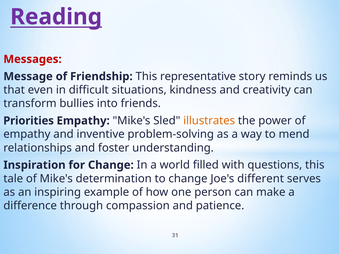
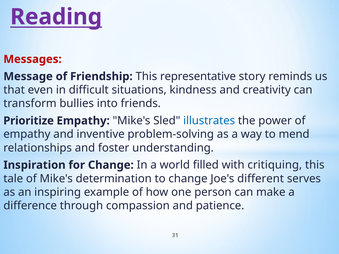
Priorities: Priorities -> Prioritize
illustrates colour: orange -> blue
questions: questions -> critiquing
